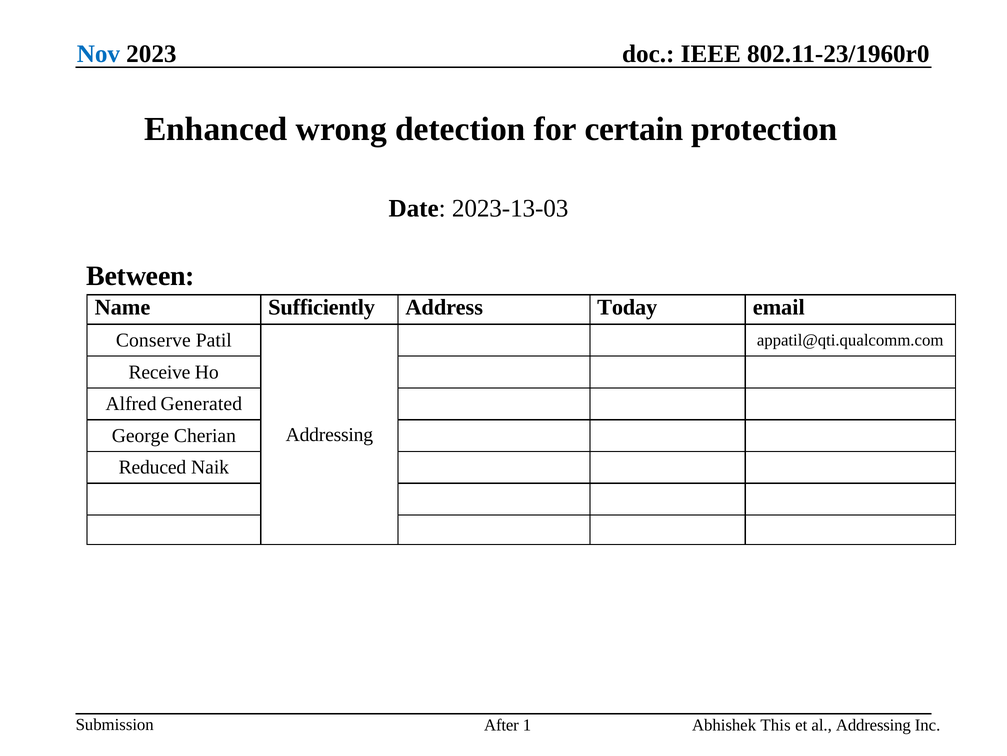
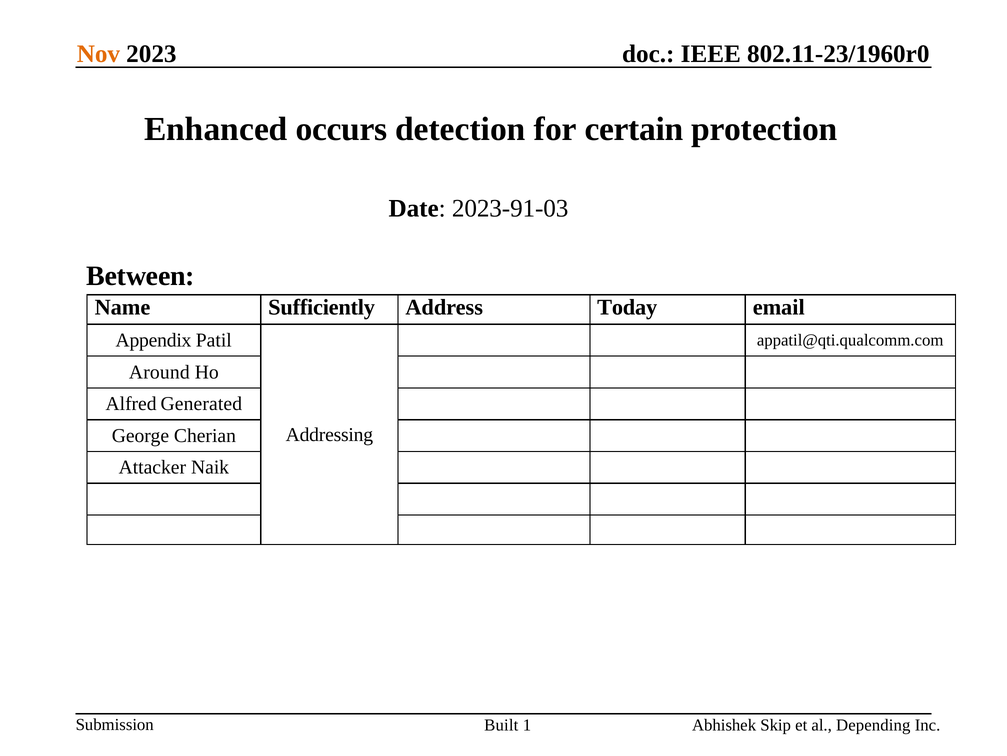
Nov colour: blue -> orange
wrong: wrong -> occurs
2023-13-03: 2023-13-03 -> 2023-91-03
Conserve: Conserve -> Appendix
Receive: Receive -> Around
Reduced: Reduced -> Attacker
After: After -> Built
This: This -> Skip
al Addressing: Addressing -> Depending
